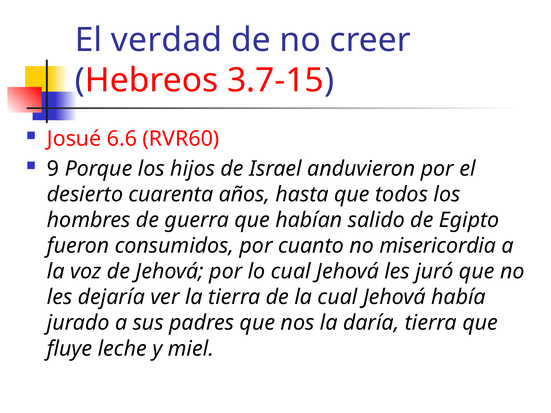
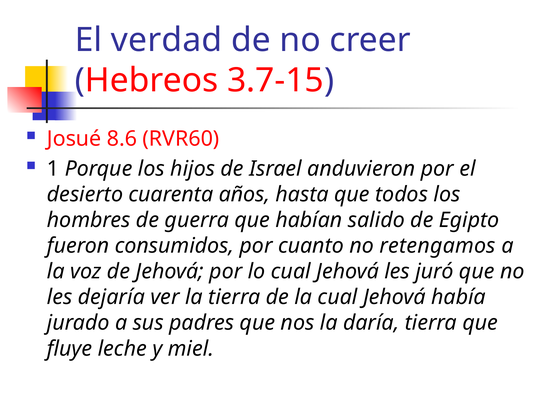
6.6: 6.6 -> 8.6
9: 9 -> 1
misericordia: misericordia -> retengamos
